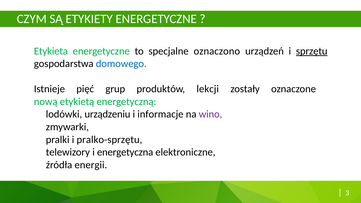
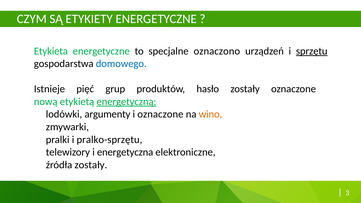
lekcji: lekcji -> hasło
energetyczną underline: none -> present
urządzeniu: urządzeniu -> argumenty
i informacje: informacje -> oznaczone
wino colour: purple -> orange
energii at (91, 165): energii -> zostały
